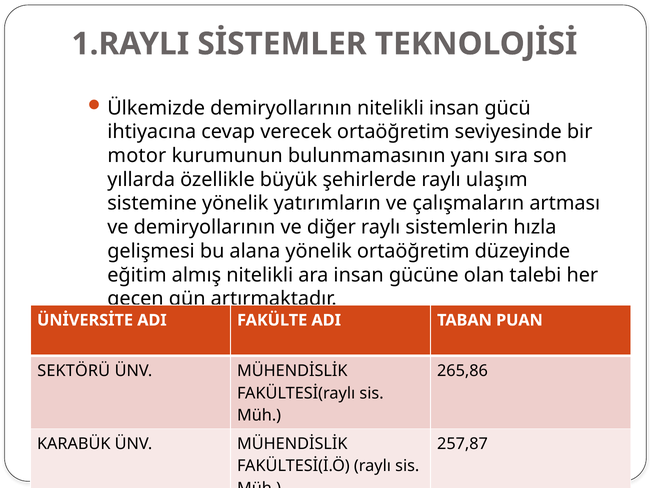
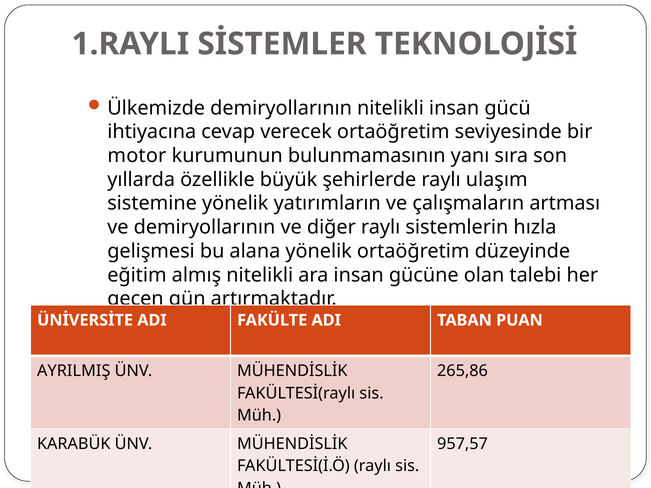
SEKTÖRÜ: SEKTÖRÜ -> AYRILMIŞ
257,87: 257,87 -> 957,57
